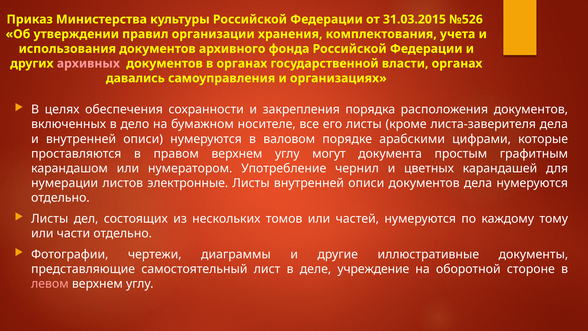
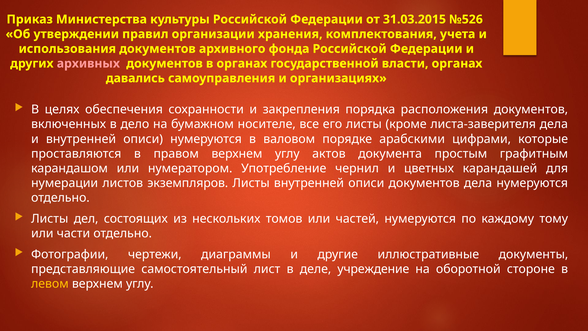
могут: могут -> актов
электронные: электронные -> экземпляров
левом colour: pink -> yellow
